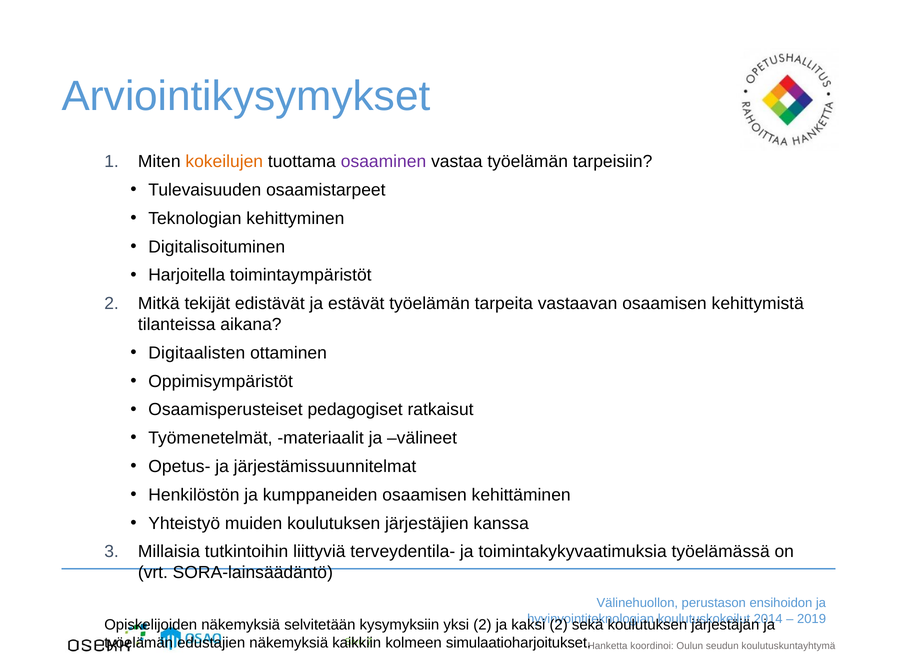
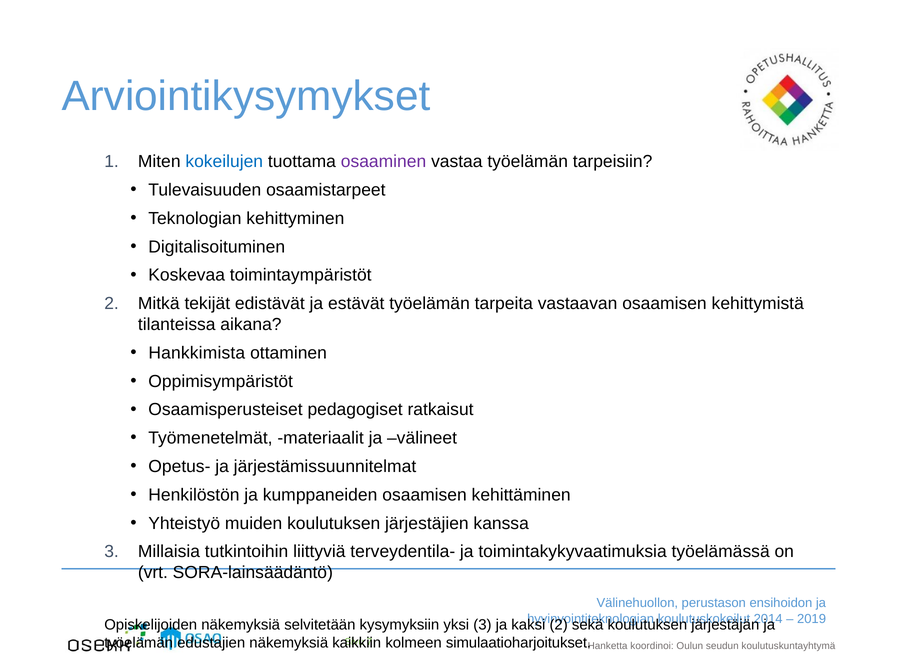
kokeilujen colour: orange -> blue
Harjoitella: Harjoitella -> Koskevaa
Digitaalisten: Digitaalisten -> Hankkimista
yksi 2: 2 -> 3
